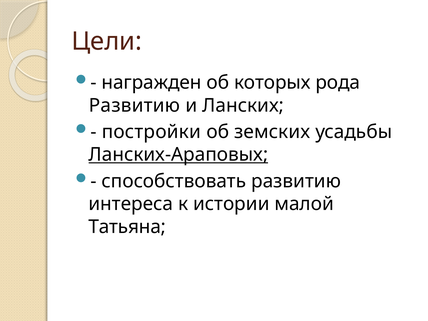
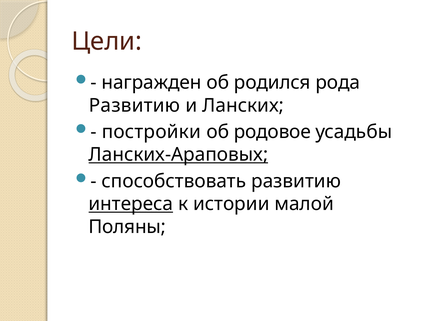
которых: которых -> родился
земских: земских -> родовое
интереса underline: none -> present
Татьяна: Татьяна -> Поляны
